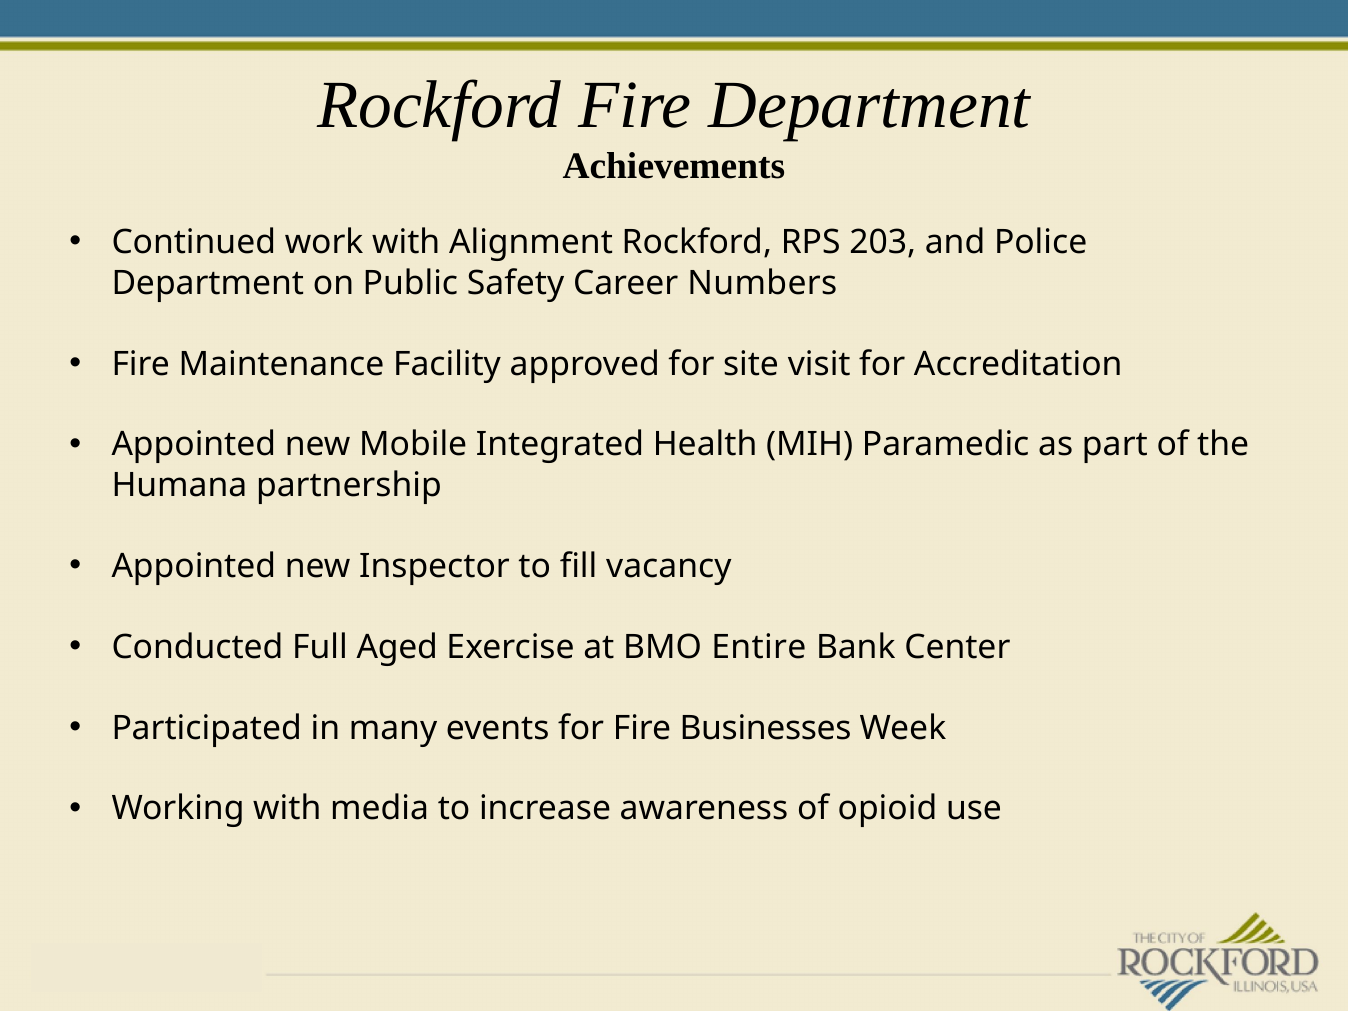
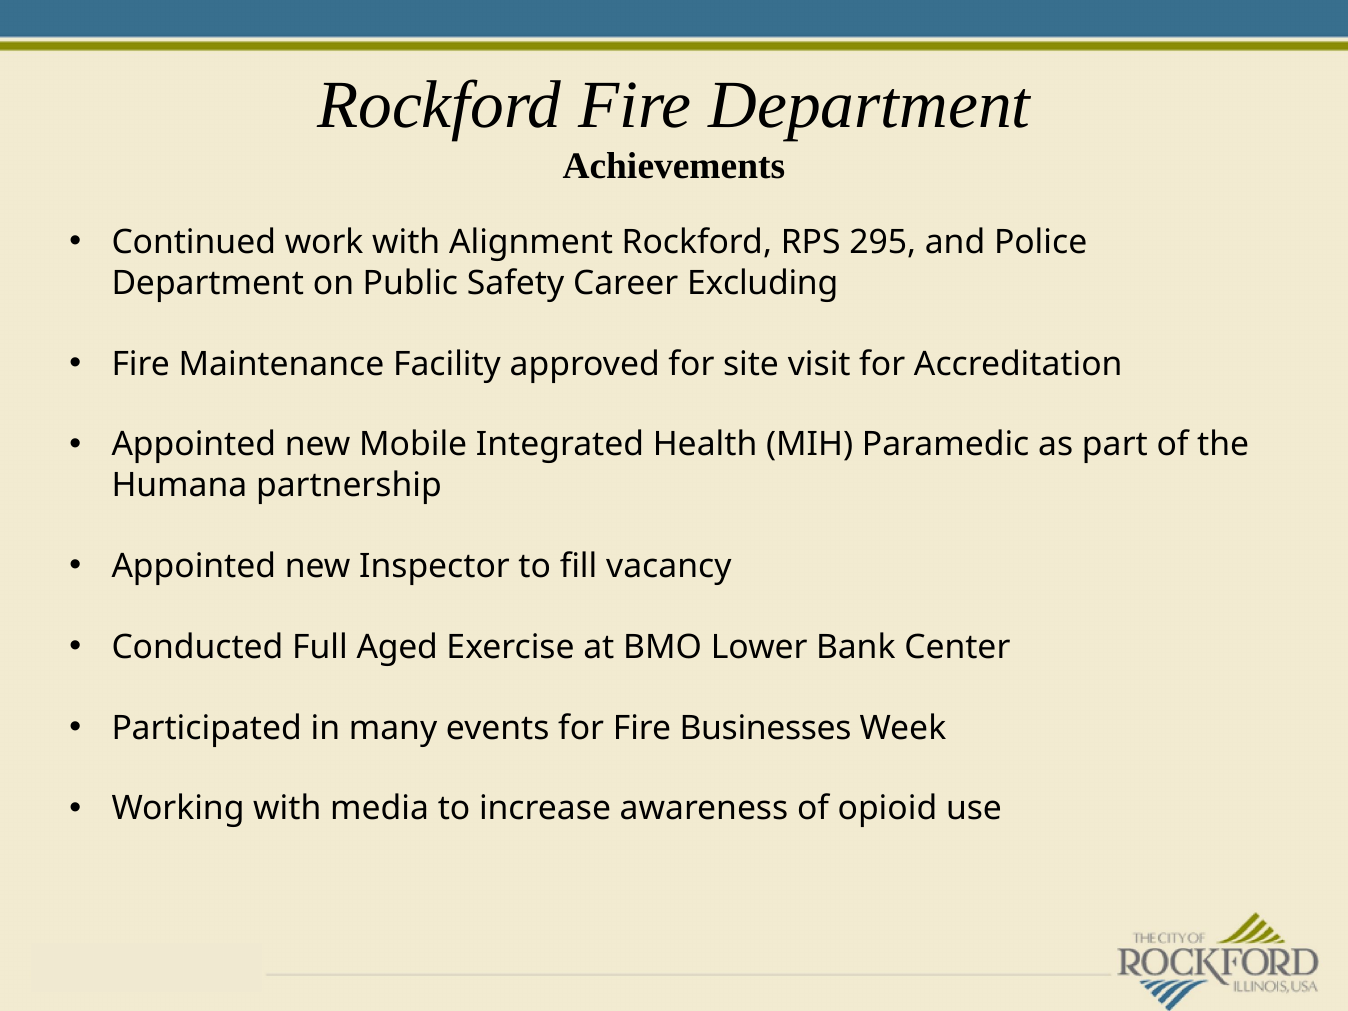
203: 203 -> 295
Numbers: Numbers -> Excluding
Entire: Entire -> Lower
